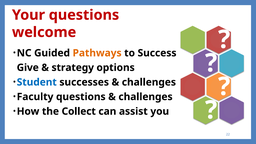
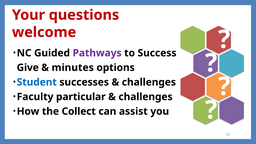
Pathways colour: orange -> purple
strategy: strategy -> minutes
Faculty questions: questions -> particular
